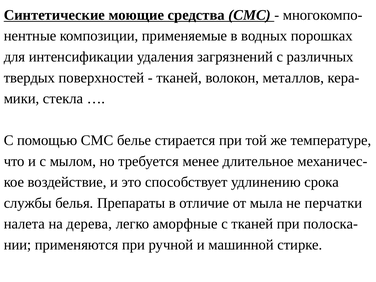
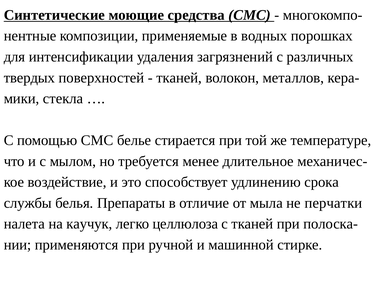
дерева: дерева -> каучук
аморфные: аморфные -> целлюлоза
